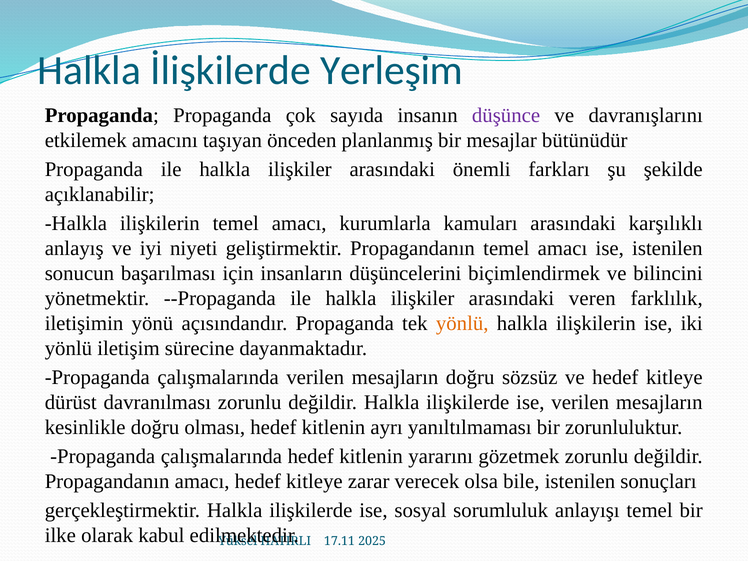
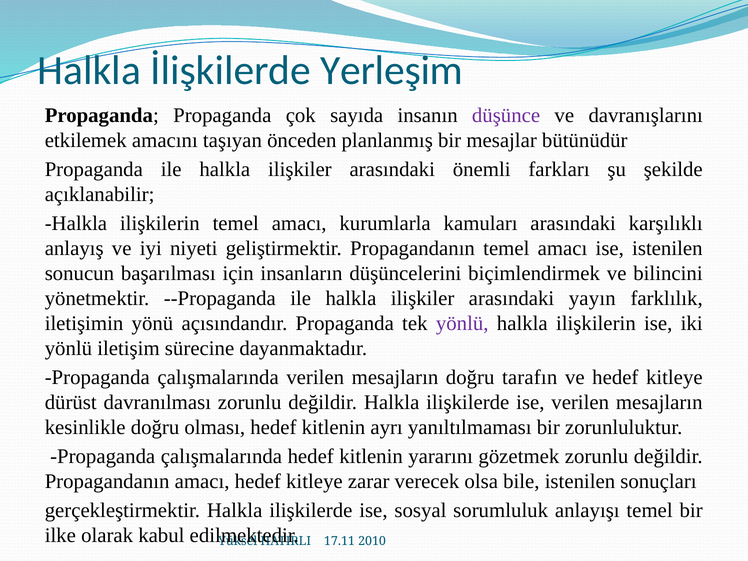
veren: veren -> yayın
yönlü at (462, 323) colour: orange -> purple
sözsüz: sözsüz -> tarafın
2025: 2025 -> 2010
